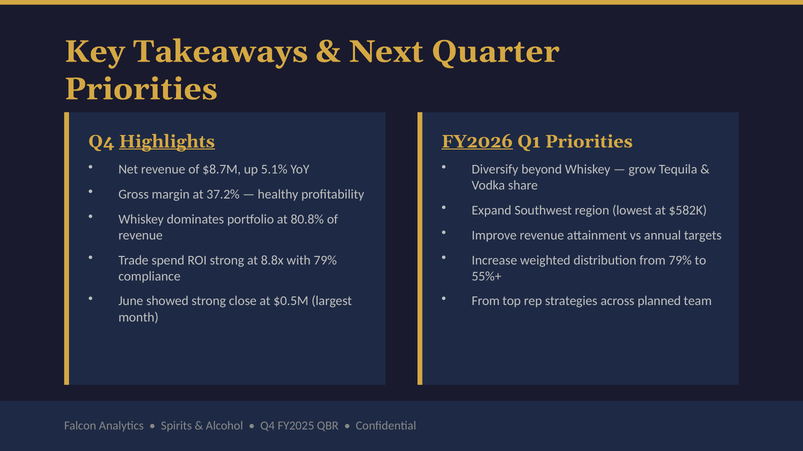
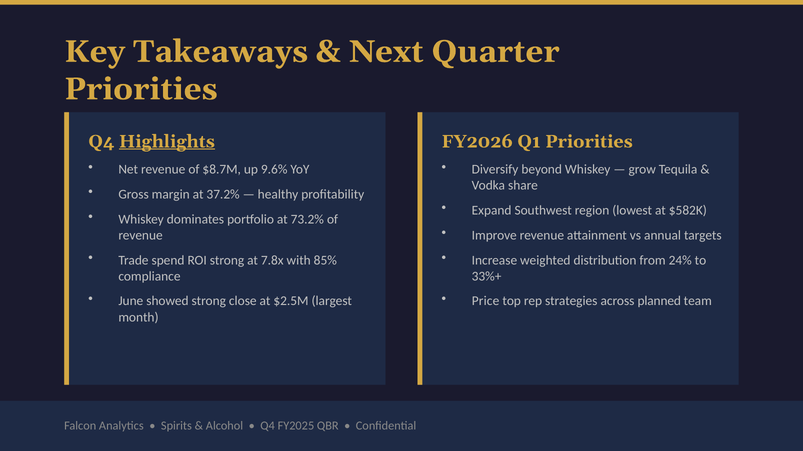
FY2026 underline: present -> none
5.1%: 5.1% -> 9.6%
80.8%: 80.8% -> 73.2%
8.8x: 8.8x -> 7.8x
with 79%: 79% -> 85%
from 79%: 79% -> 24%
55%+: 55%+ -> 33%+
$0.5M: $0.5M -> $2.5M
From at (486, 302): From -> Price
